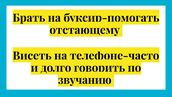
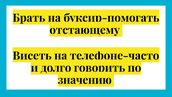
звучанию: звучанию -> значению
